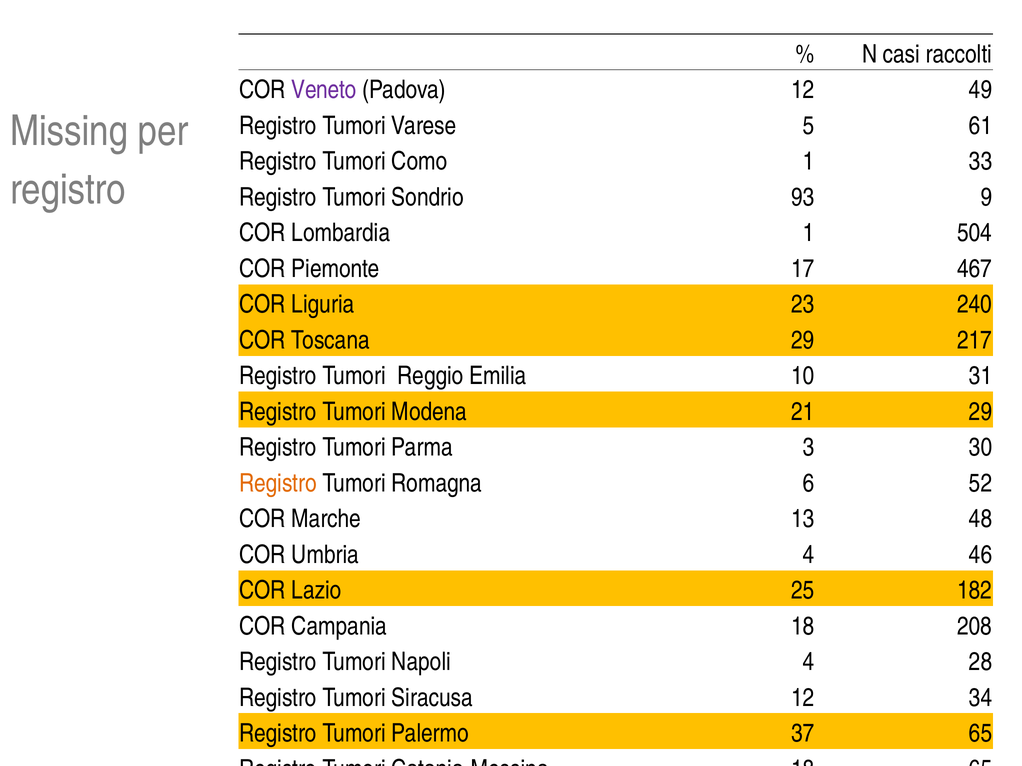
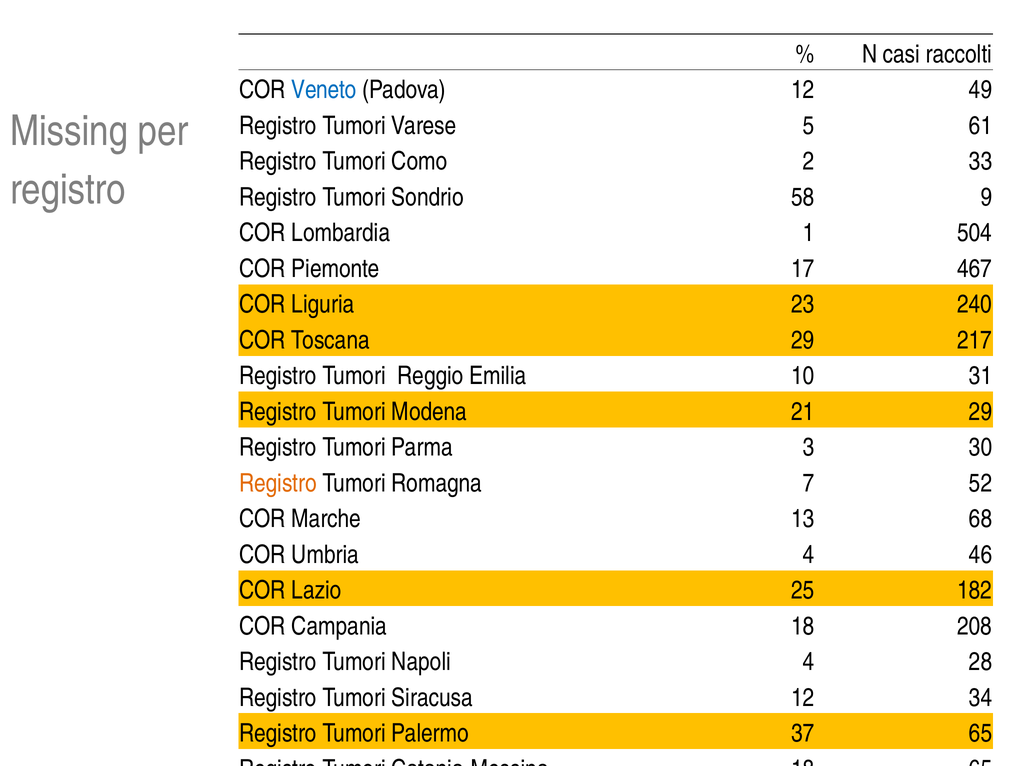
Veneto colour: purple -> blue
Como 1: 1 -> 2
93: 93 -> 58
6: 6 -> 7
48: 48 -> 68
